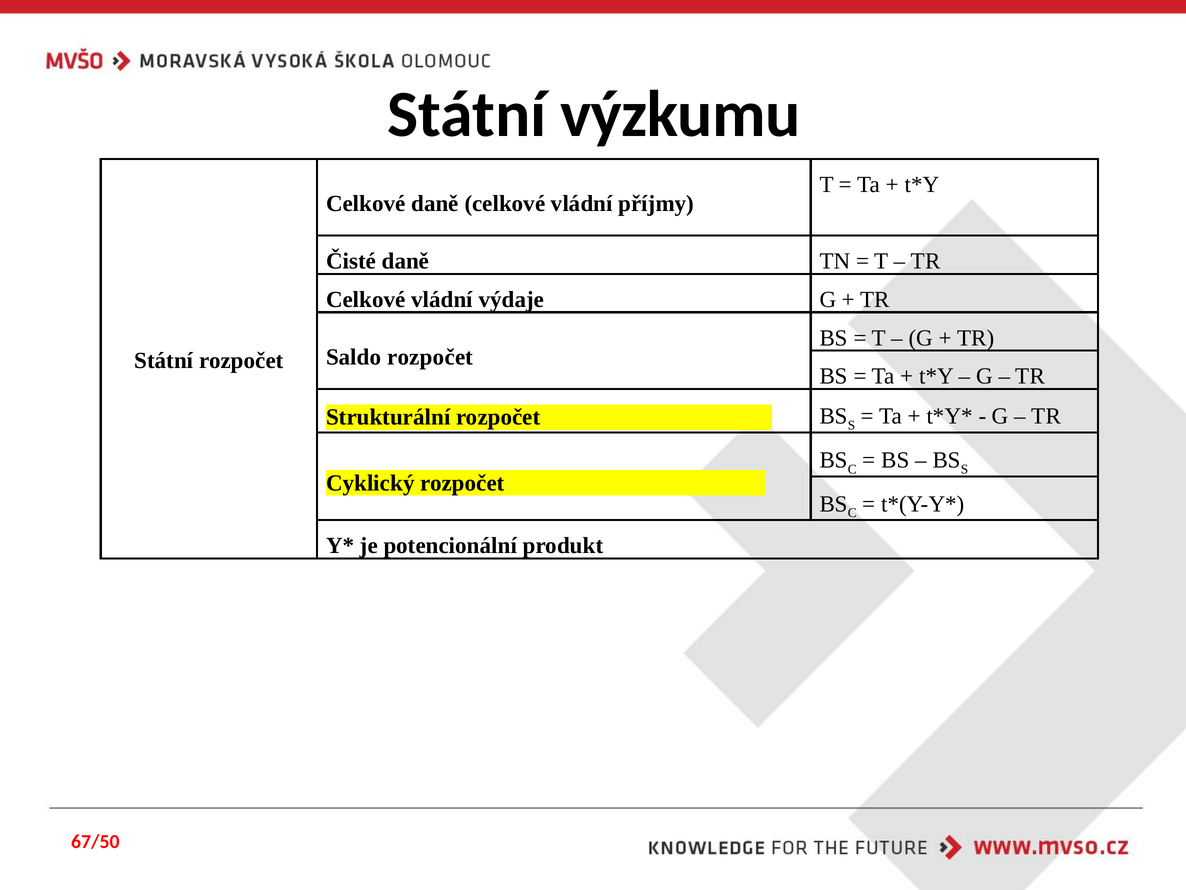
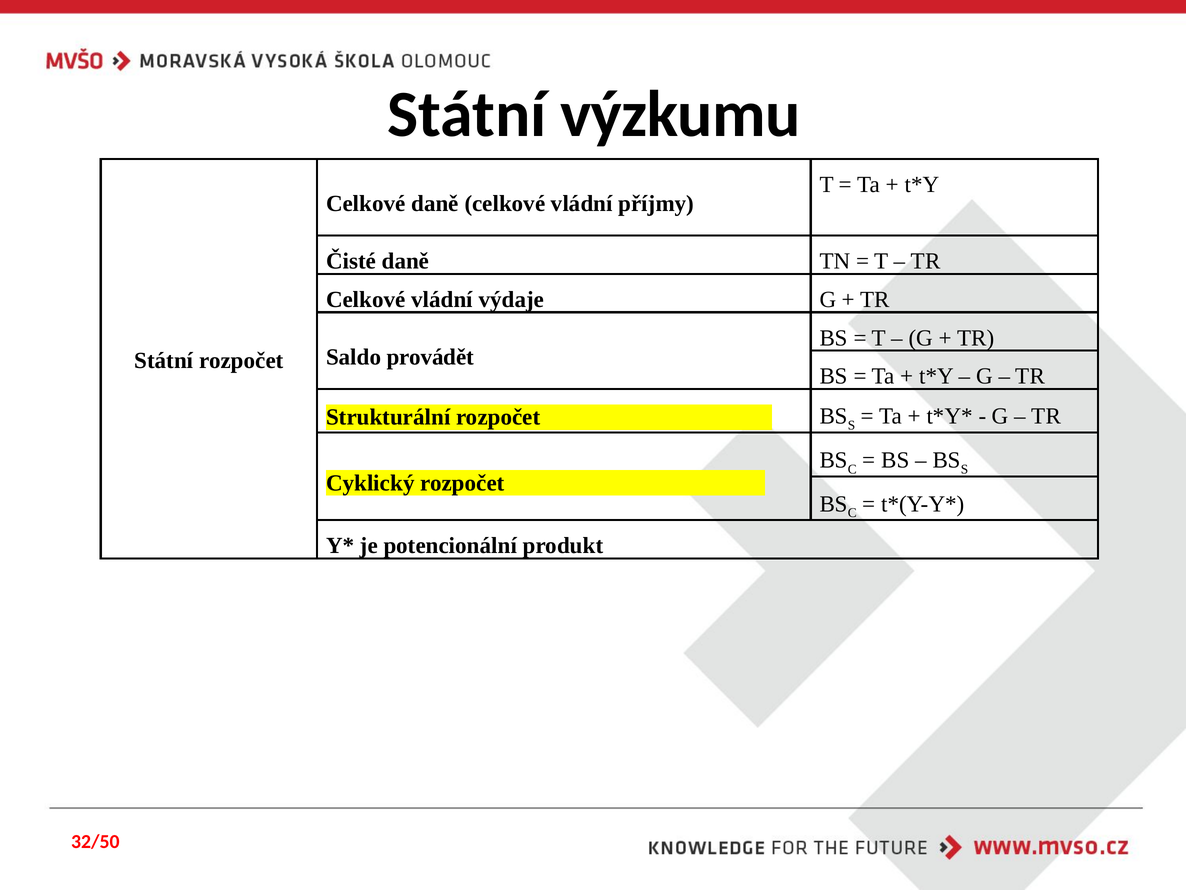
Saldo rozpočet: rozpočet -> provádět
67/50: 67/50 -> 32/50
